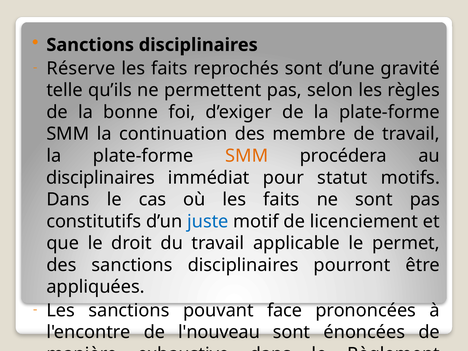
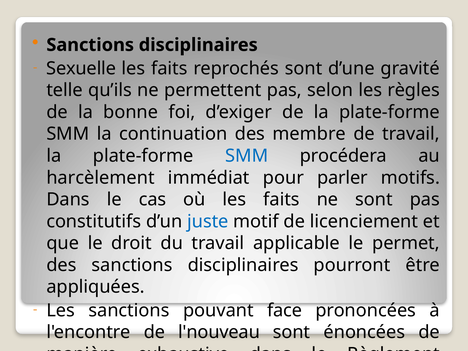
Réserve: Réserve -> Sexuelle
SMM at (247, 156) colour: orange -> blue
disciplinaires at (101, 178): disciplinaires -> harcèlement
statut: statut -> parler
